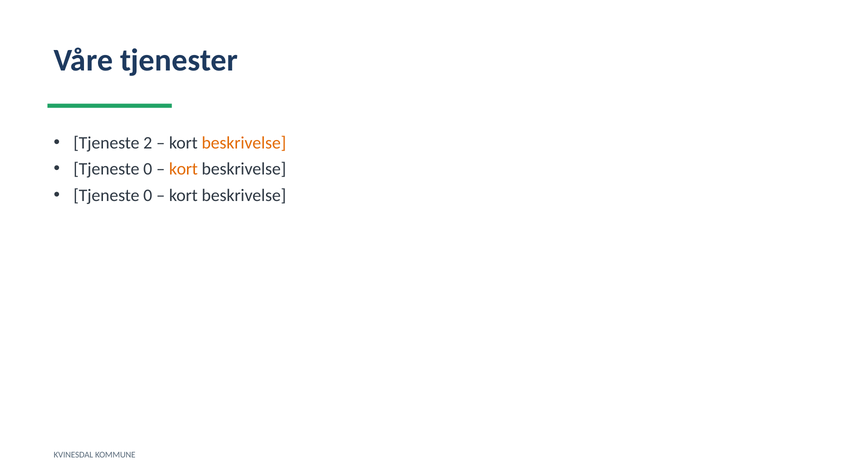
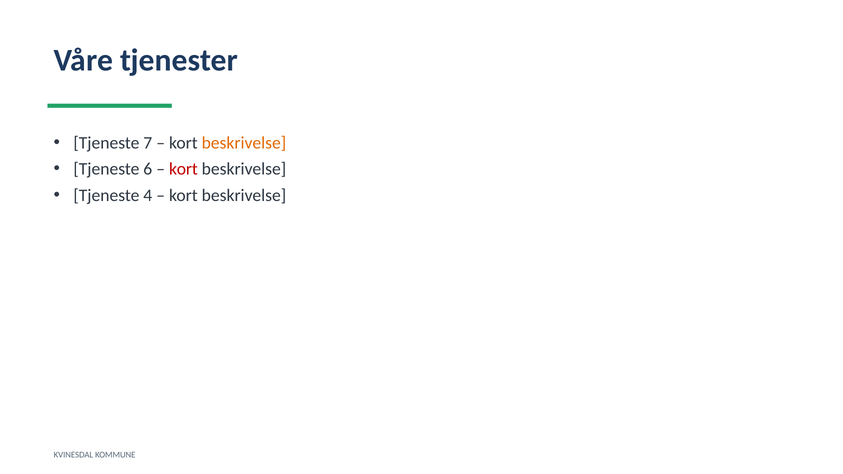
2: 2 -> 7
0 at (148, 169): 0 -> 6
kort at (183, 169) colour: orange -> red
0 at (148, 195): 0 -> 4
